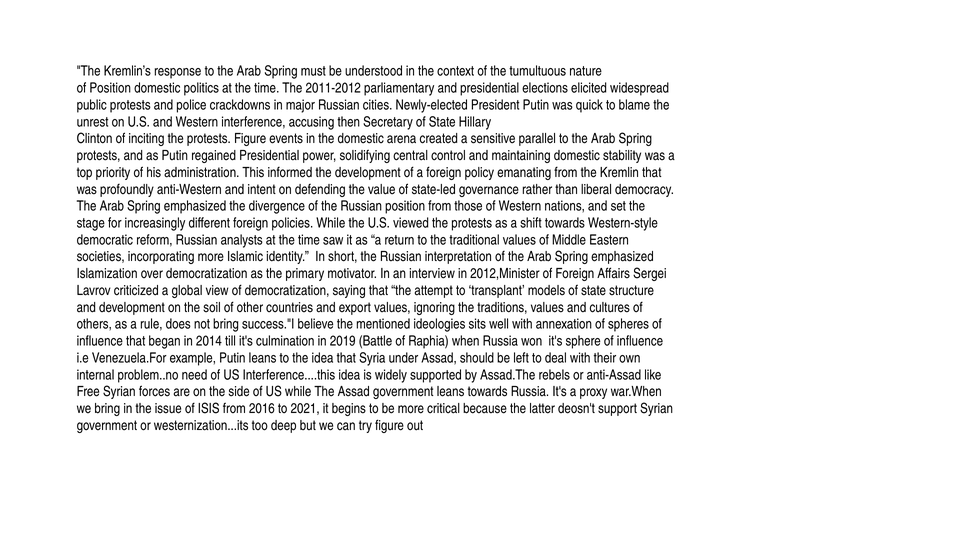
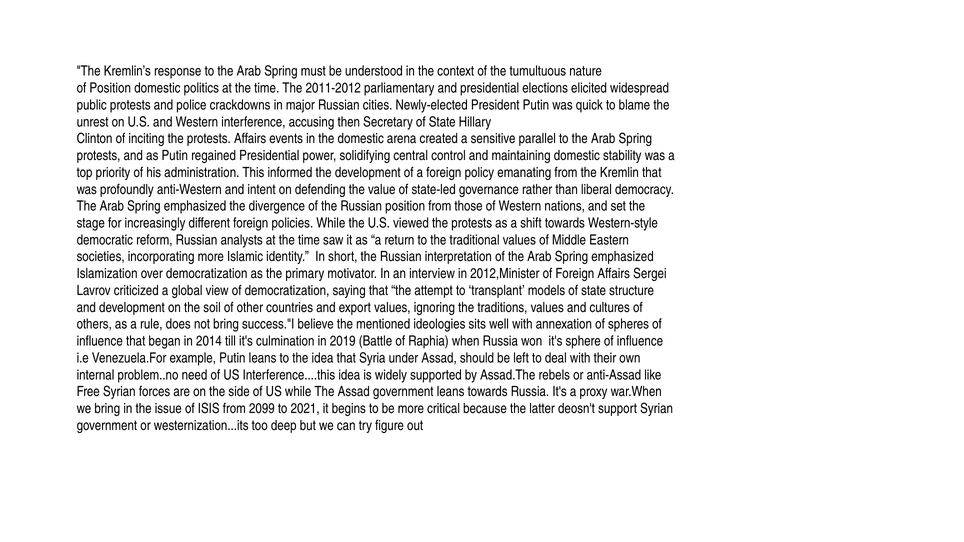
protests Figure: Figure -> Affairs
2016: 2016 -> 2099
